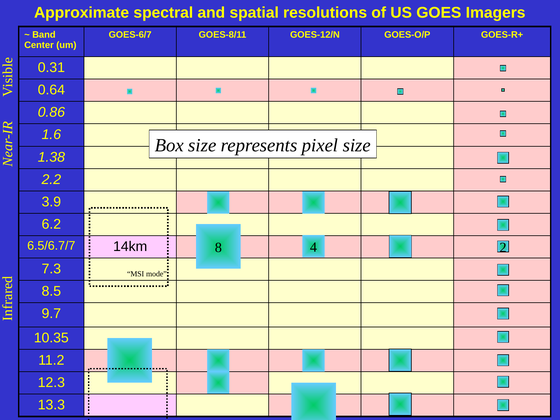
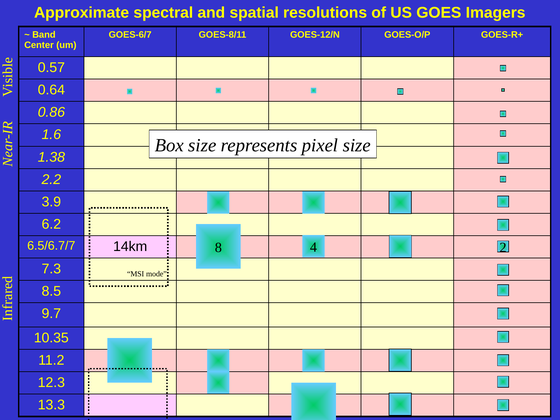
0.31: 0.31 -> 0.57
